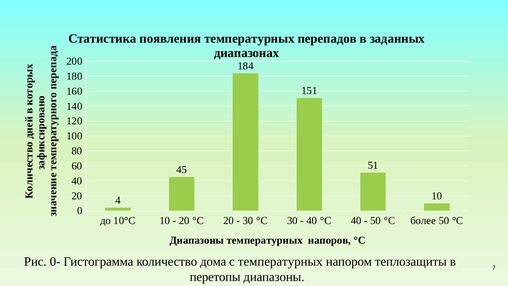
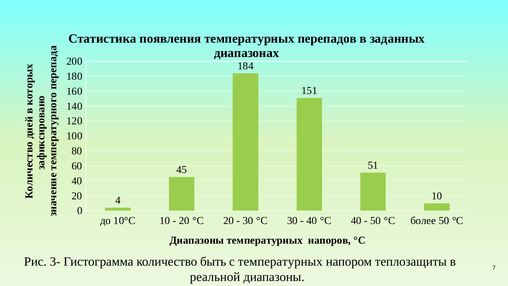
0-: 0- -> 3-
дома: дома -> быть
перетопы: перетопы -> реальной
